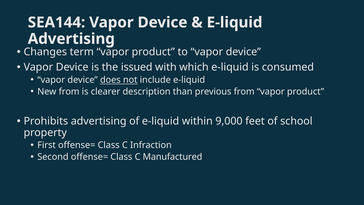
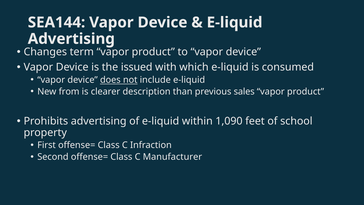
previous from: from -> sales
9,000: 9,000 -> 1,090
Manufactured: Manufactured -> Manufacturer
